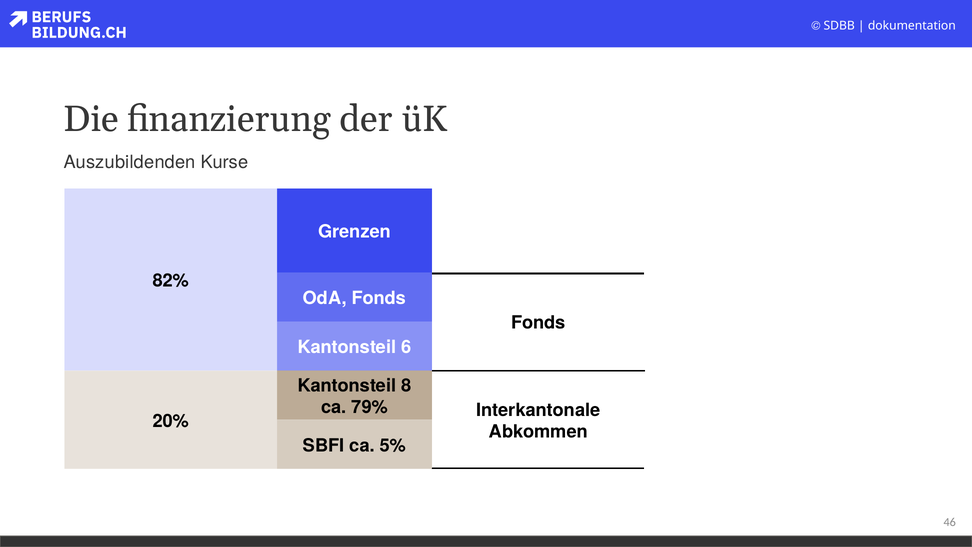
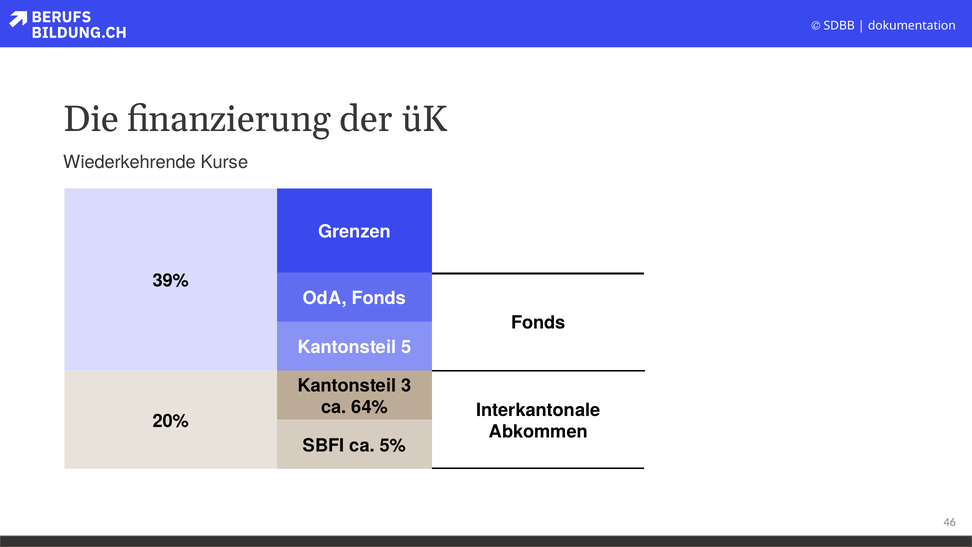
Auszubildenden: Auszubildenden -> Wiederkehrende
82%: 82% -> 39%
6: 6 -> 5
8: 8 -> 3
79%: 79% -> 64%
